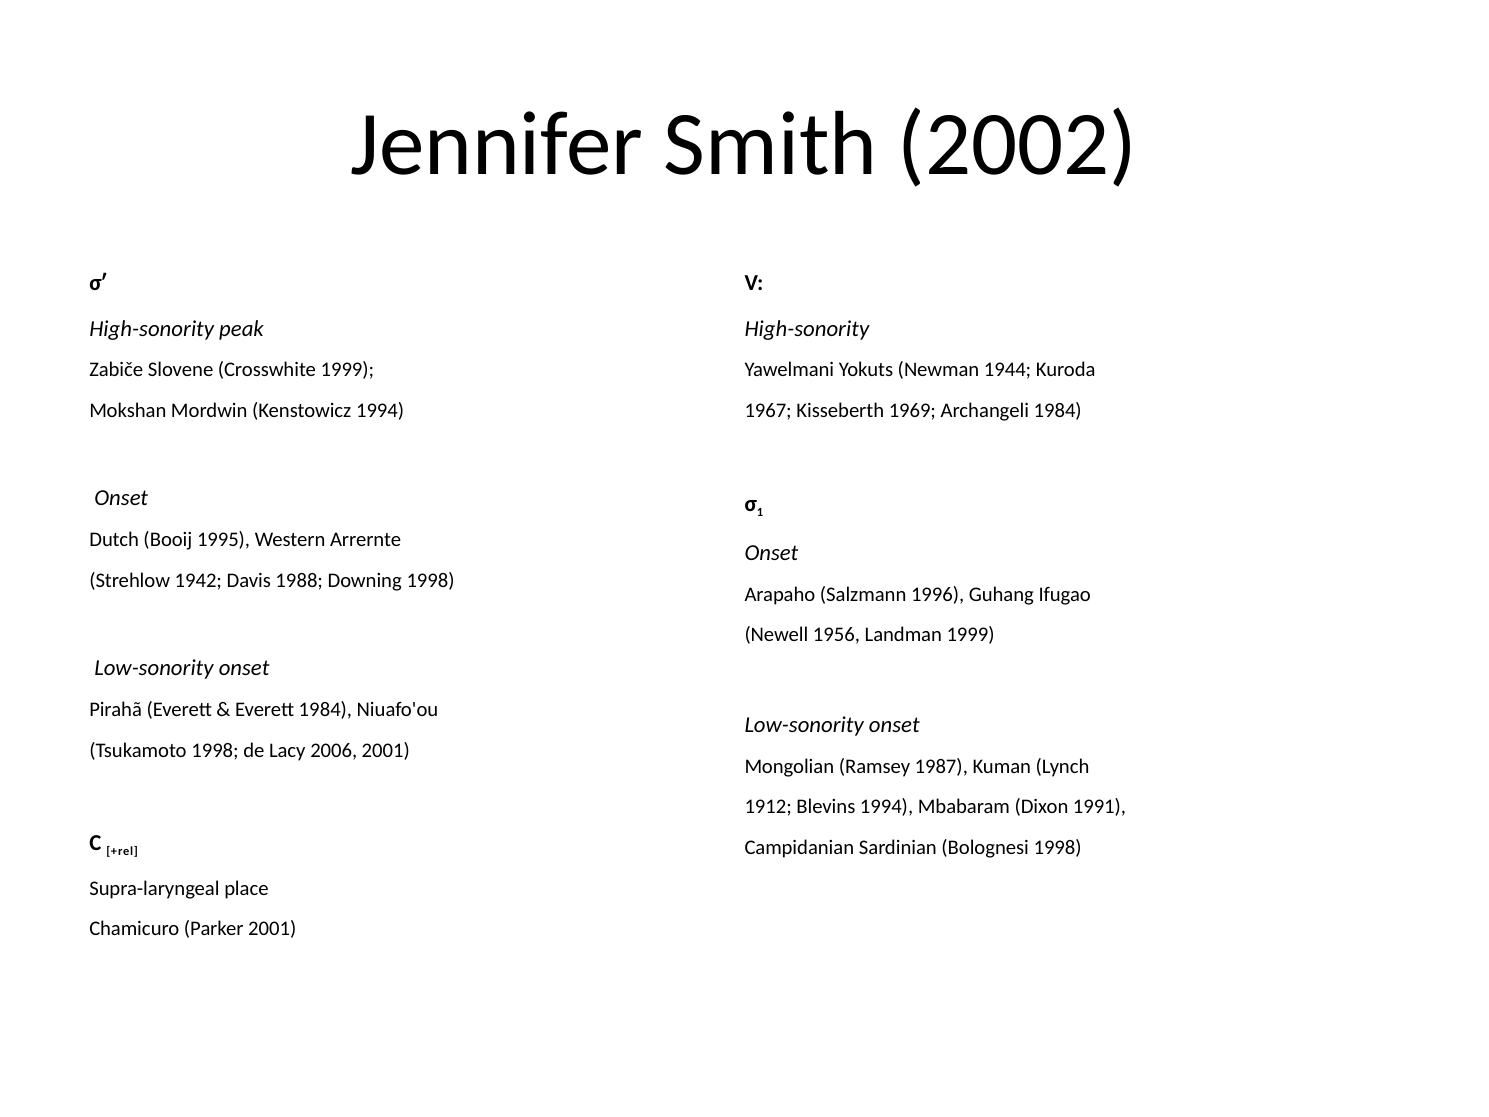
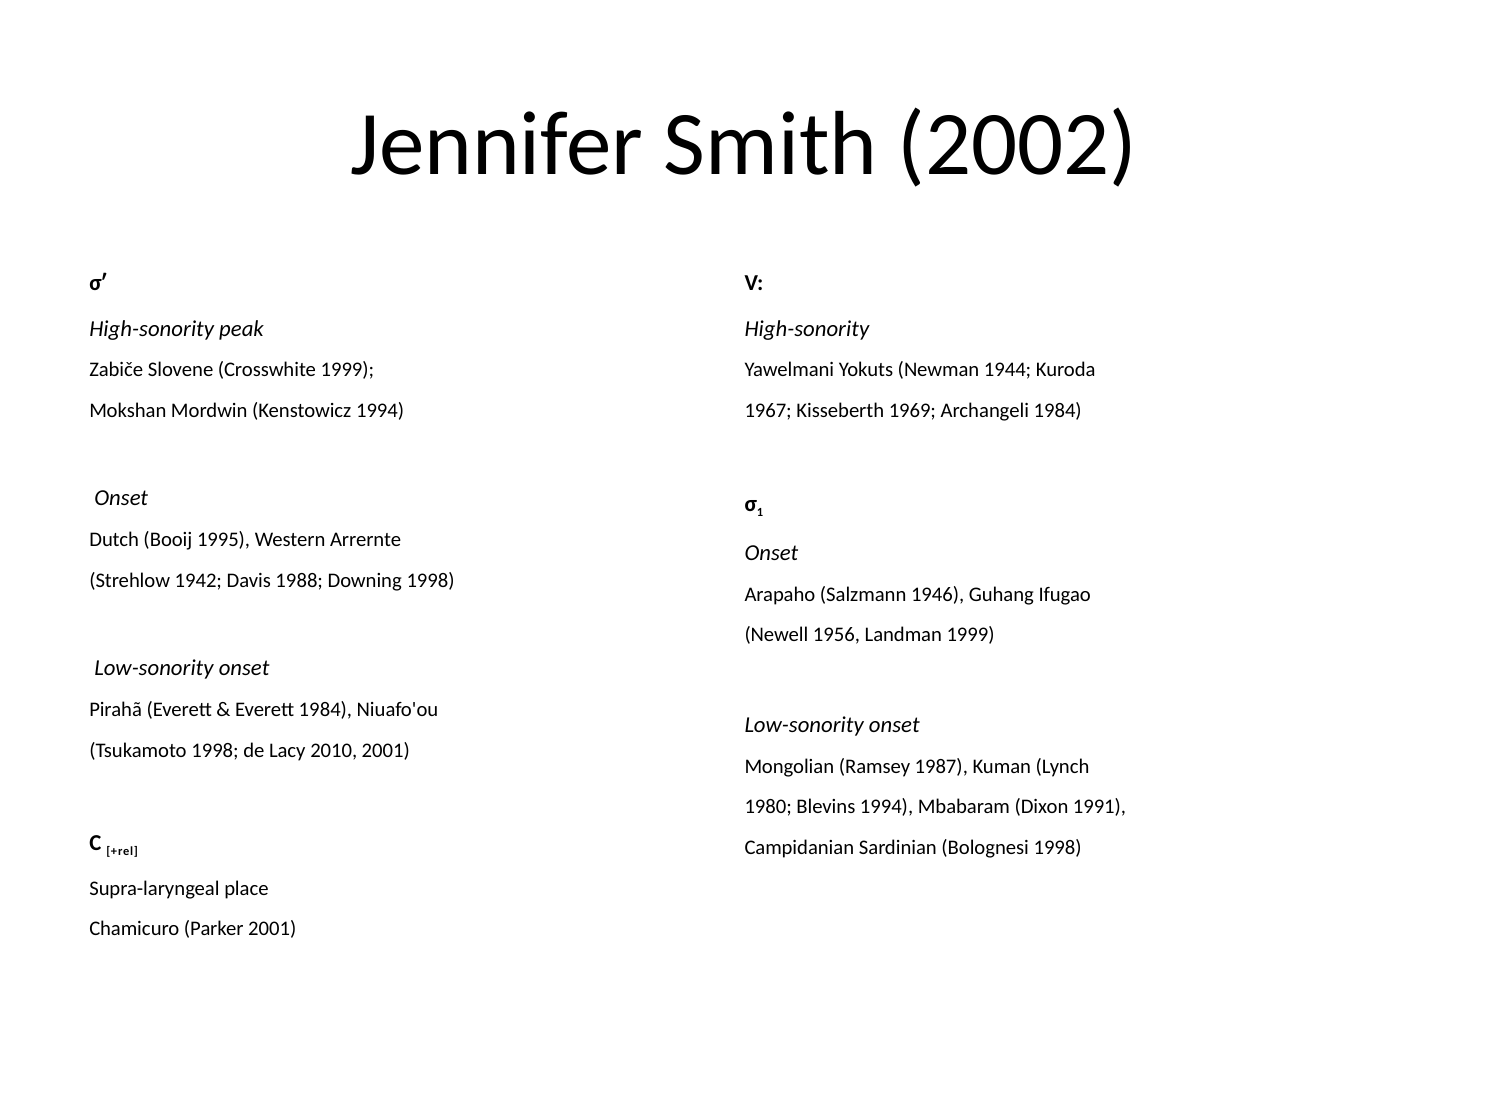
1996: 1996 -> 1946
2006: 2006 -> 2010
1912: 1912 -> 1980
